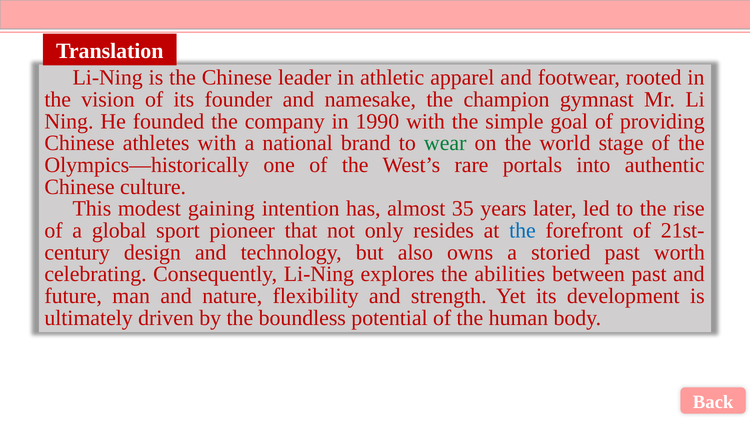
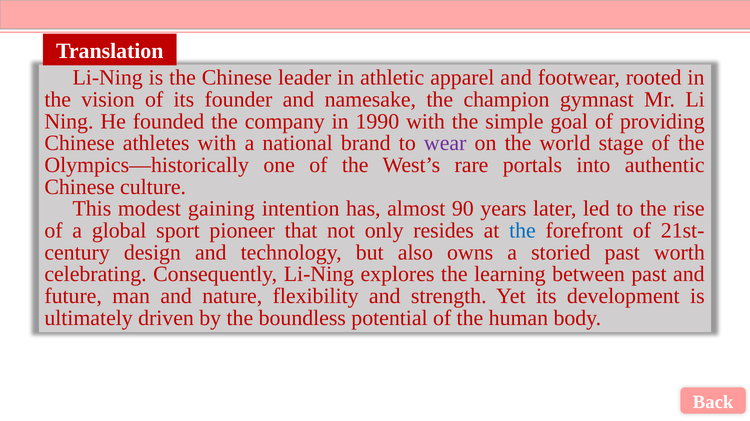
wear colour: green -> purple
35: 35 -> 90
abilities: abilities -> learning
